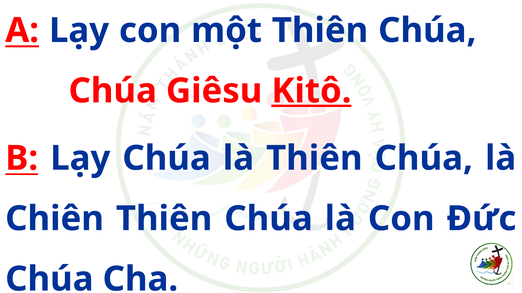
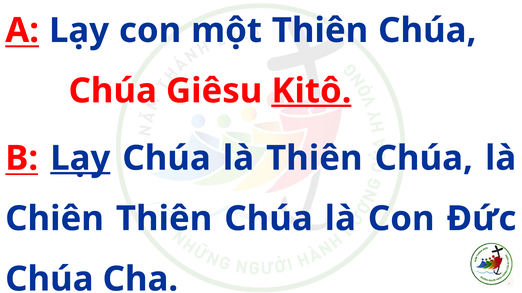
Lạy at (80, 159) underline: none -> present
